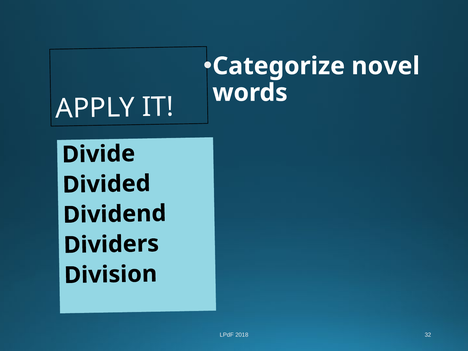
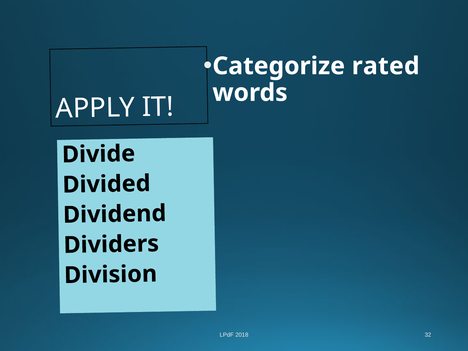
novel: novel -> rated
